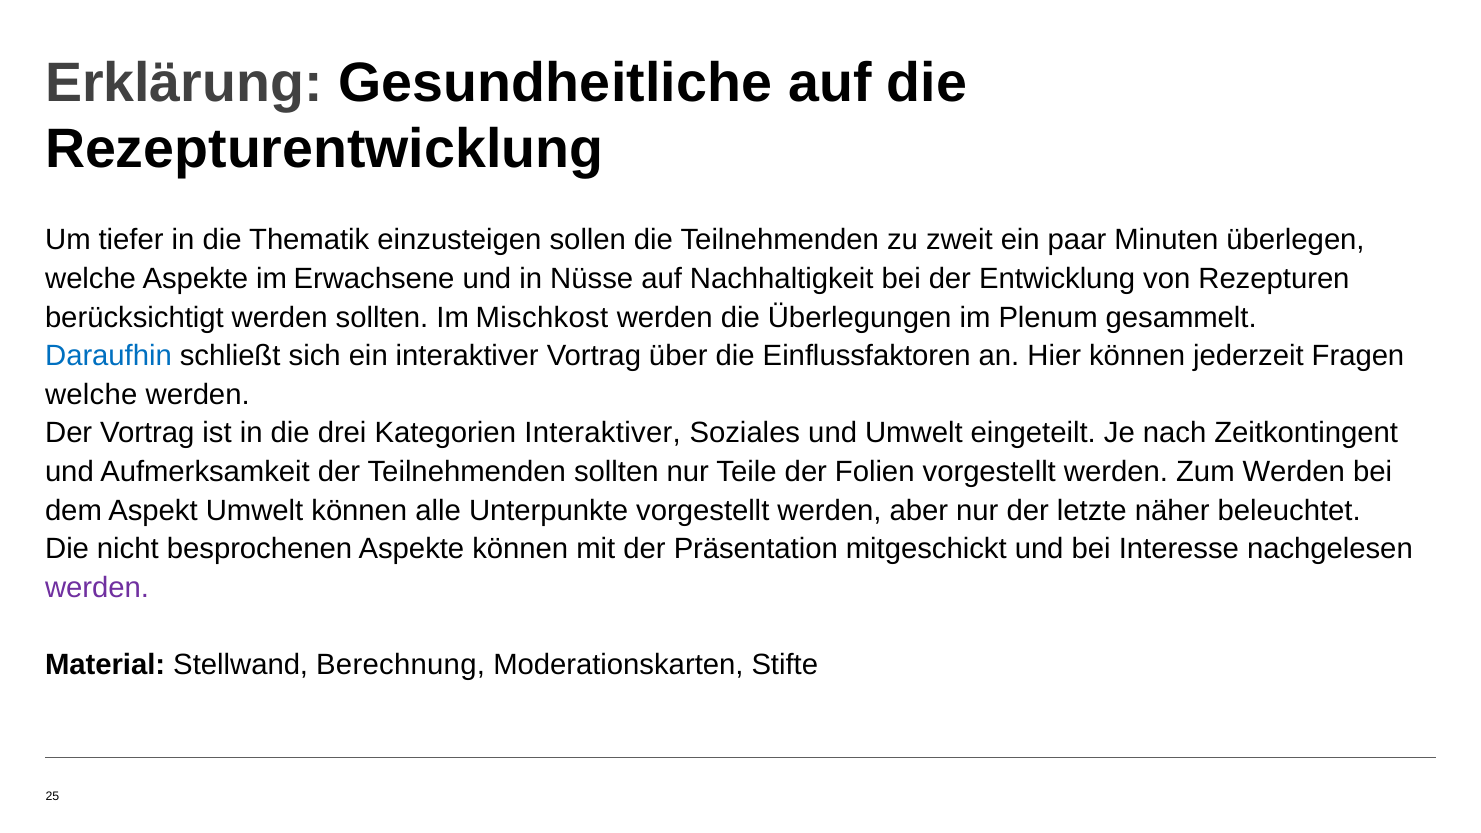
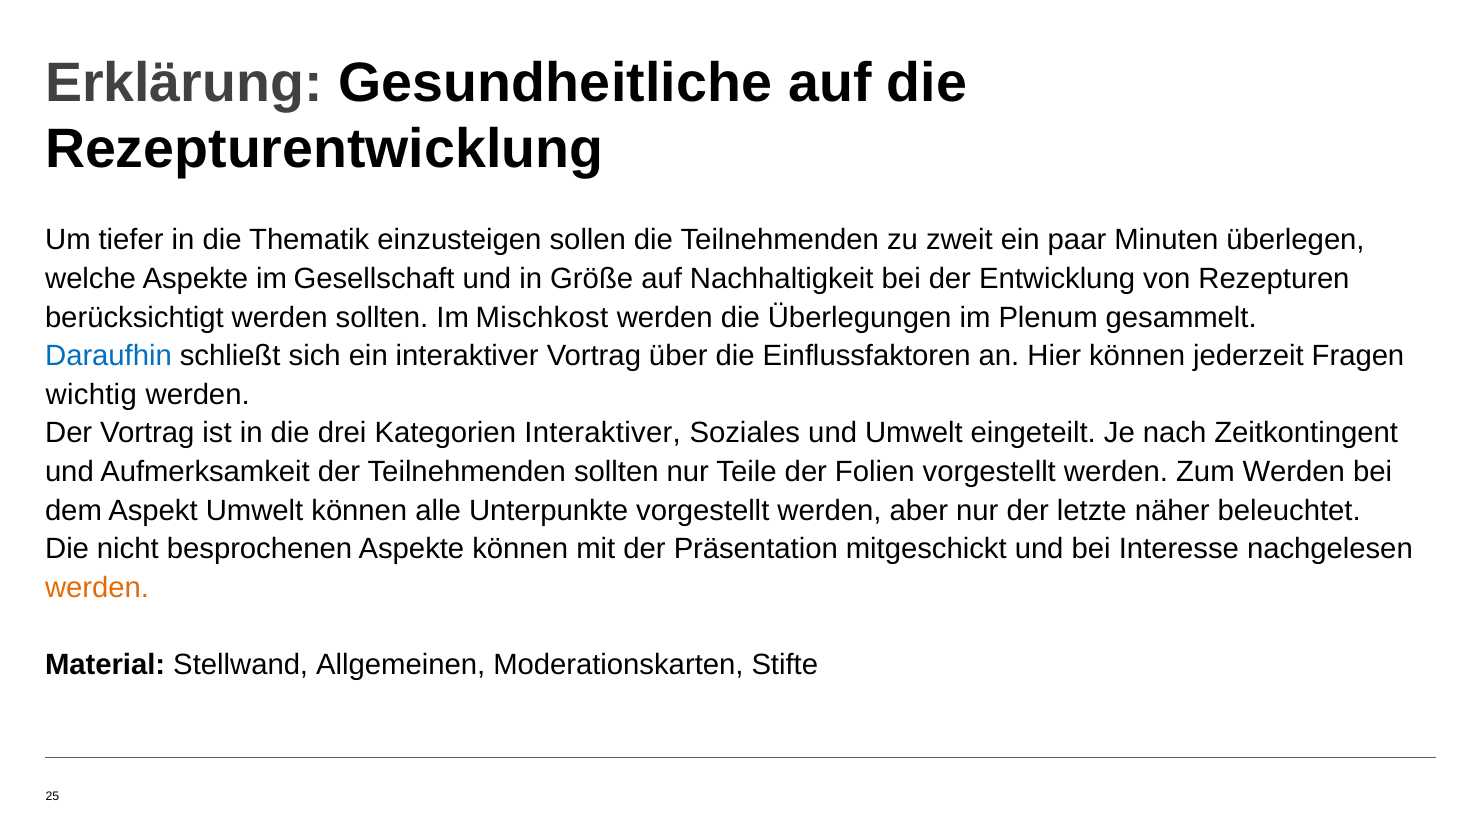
Erwachsene: Erwachsene -> Gesellschaft
Nüsse: Nüsse -> Größe
welche at (91, 395): welche -> wichtig
werden at (97, 588) colour: purple -> orange
Berechnung: Berechnung -> Allgemeinen
